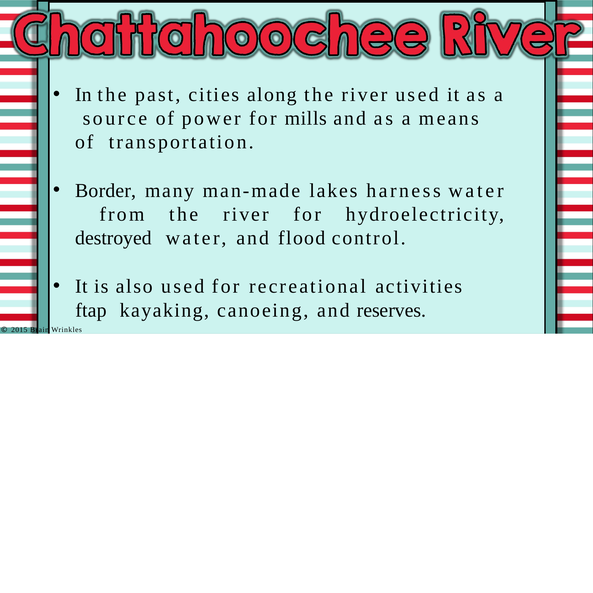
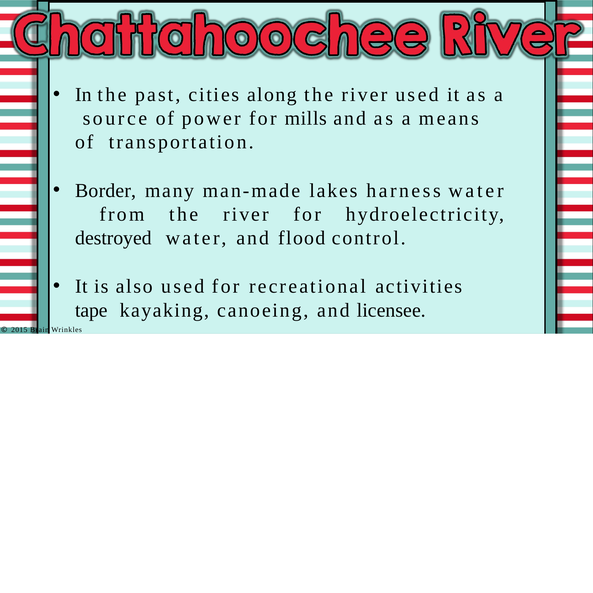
ftap: ftap -> tape
reserves: reserves -> licensee
